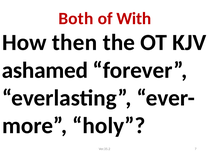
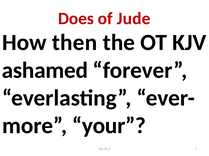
Both: Both -> Does
With: With -> Jude
holy: holy -> your
